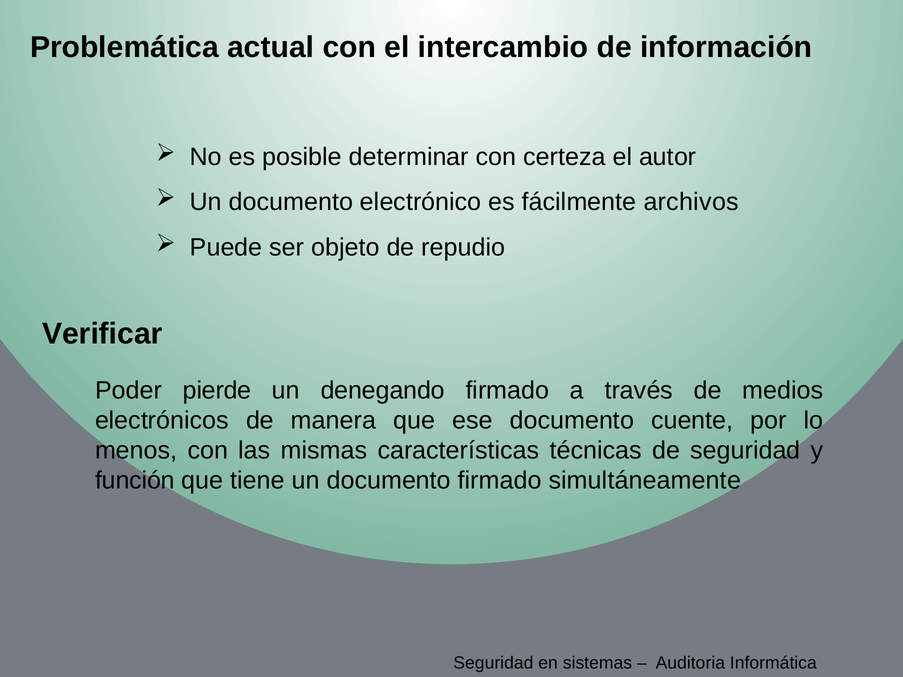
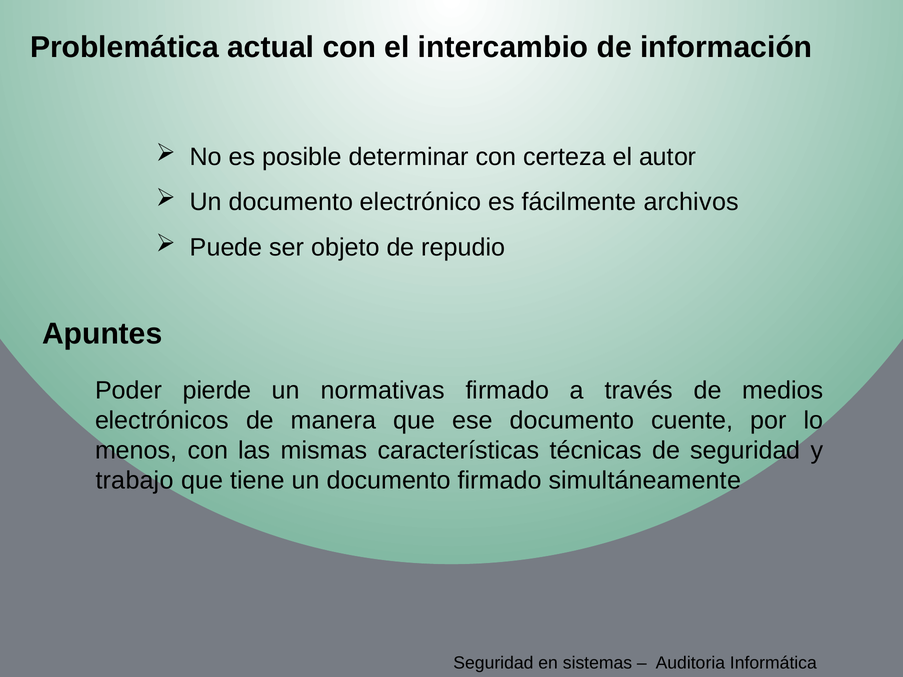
Verificar: Verificar -> Apuntes
denegando: denegando -> normativas
función: función -> trabajo
